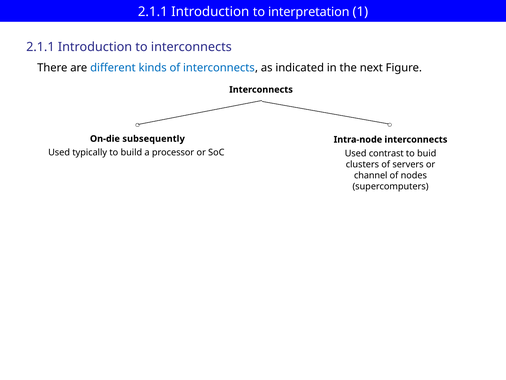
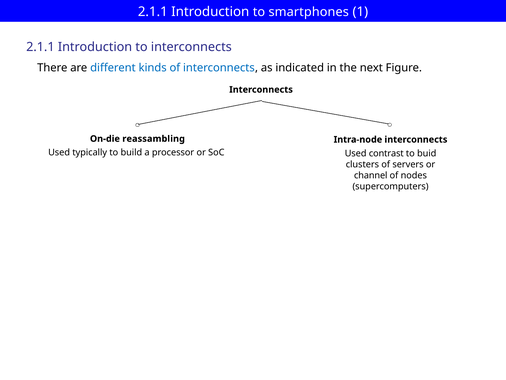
interpretation: interpretation -> smartphones
subsequently: subsequently -> reassambling
